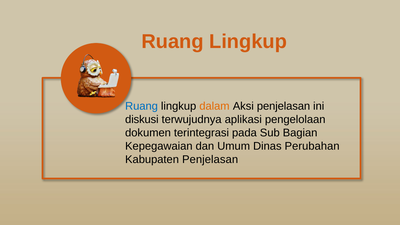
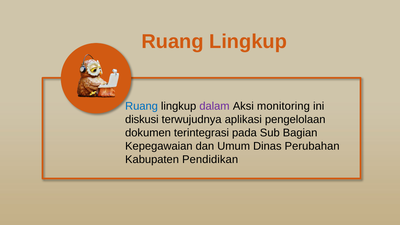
dalam colour: orange -> purple
Aksi penjelasan: penjelasan -> monitoring
Kabupaten Penjelasan: Penjelasan -> Pendidikan
